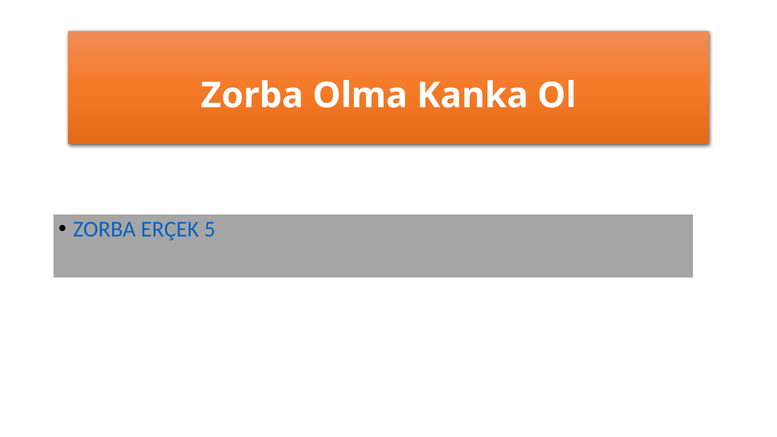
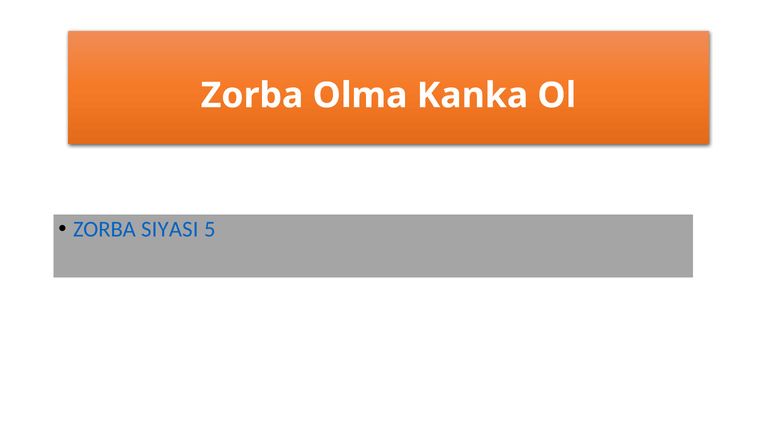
ERÇEK: ERÇEK -> SIYASI
